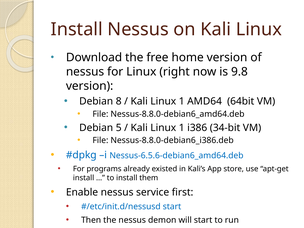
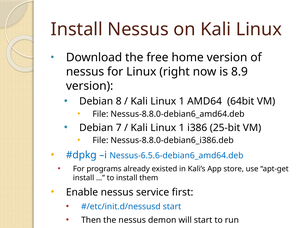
9.8: 9.8 -> 8.9
5: 5 -> 7
34-bit: 34-bit -> 25-bit
